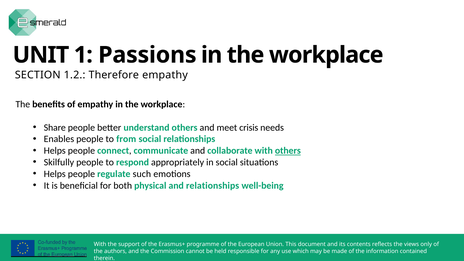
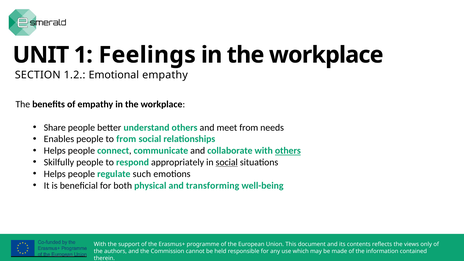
Passions: Passions -> Feelings
Therefore: Therefore -> Emotional
meet crisis: crisis -> from
social at (227, 162) underline: none -> present
and relationships: relationships -> transforming
